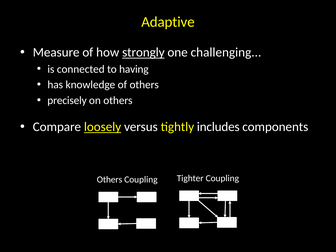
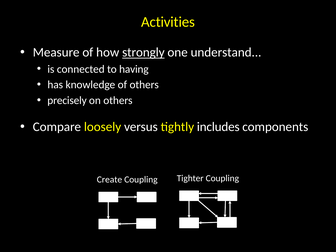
Adaptive: Adaptive -> Activities
challenging: challenging -> understand
loosely underline: present -> none
Others at (110, 179): Others -> Create
